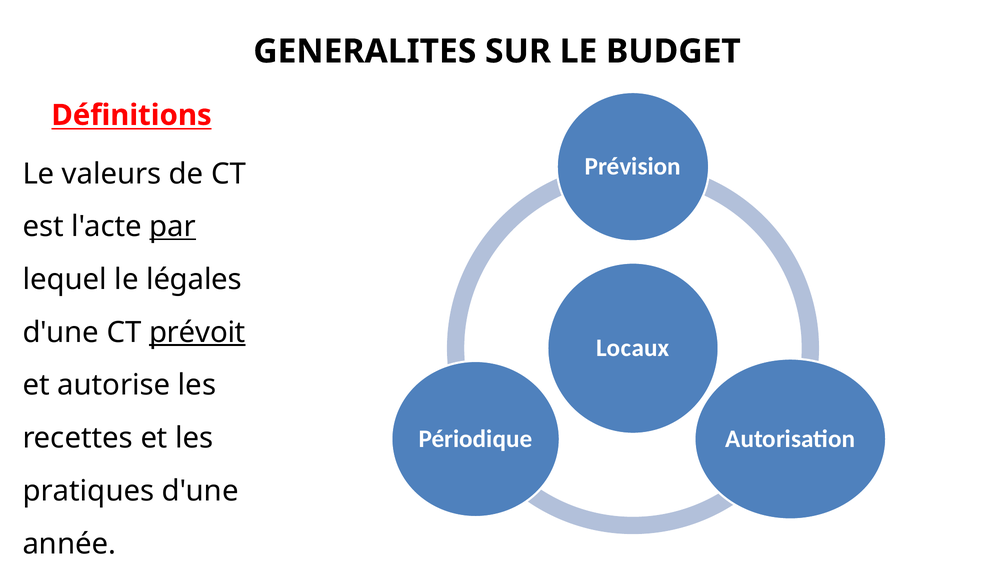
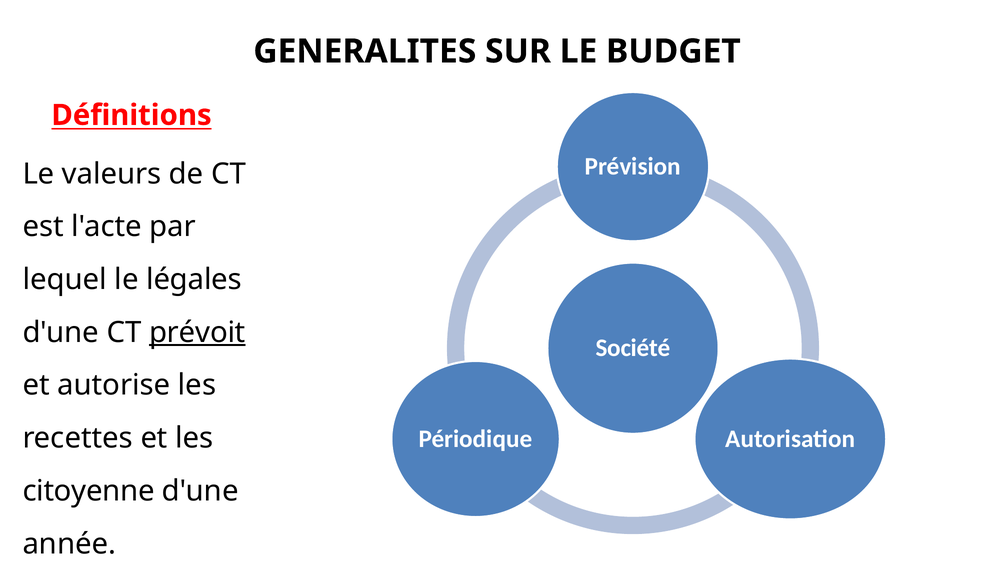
par underline: present -> none
Locaux: Locaux -> Société
pratiques: pratiques -> citoyenne
